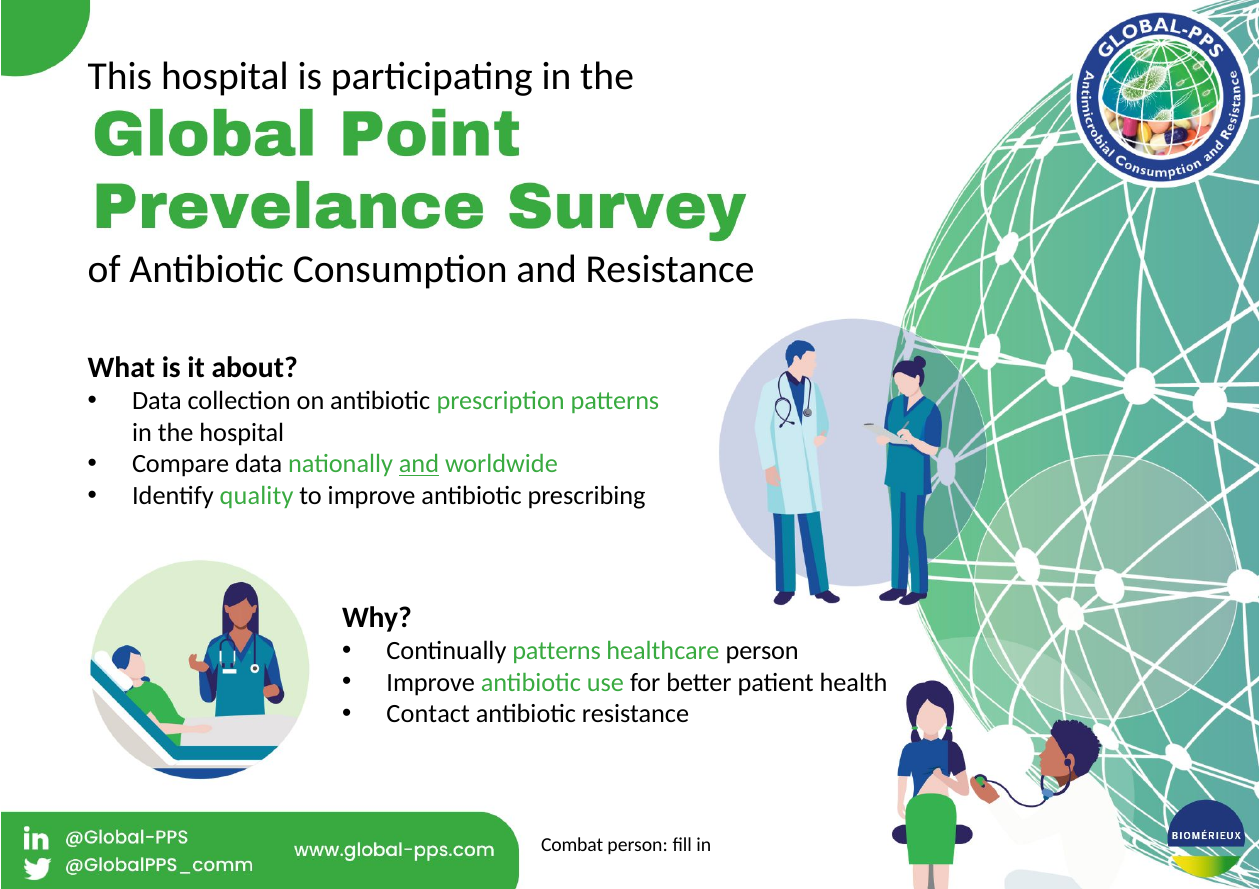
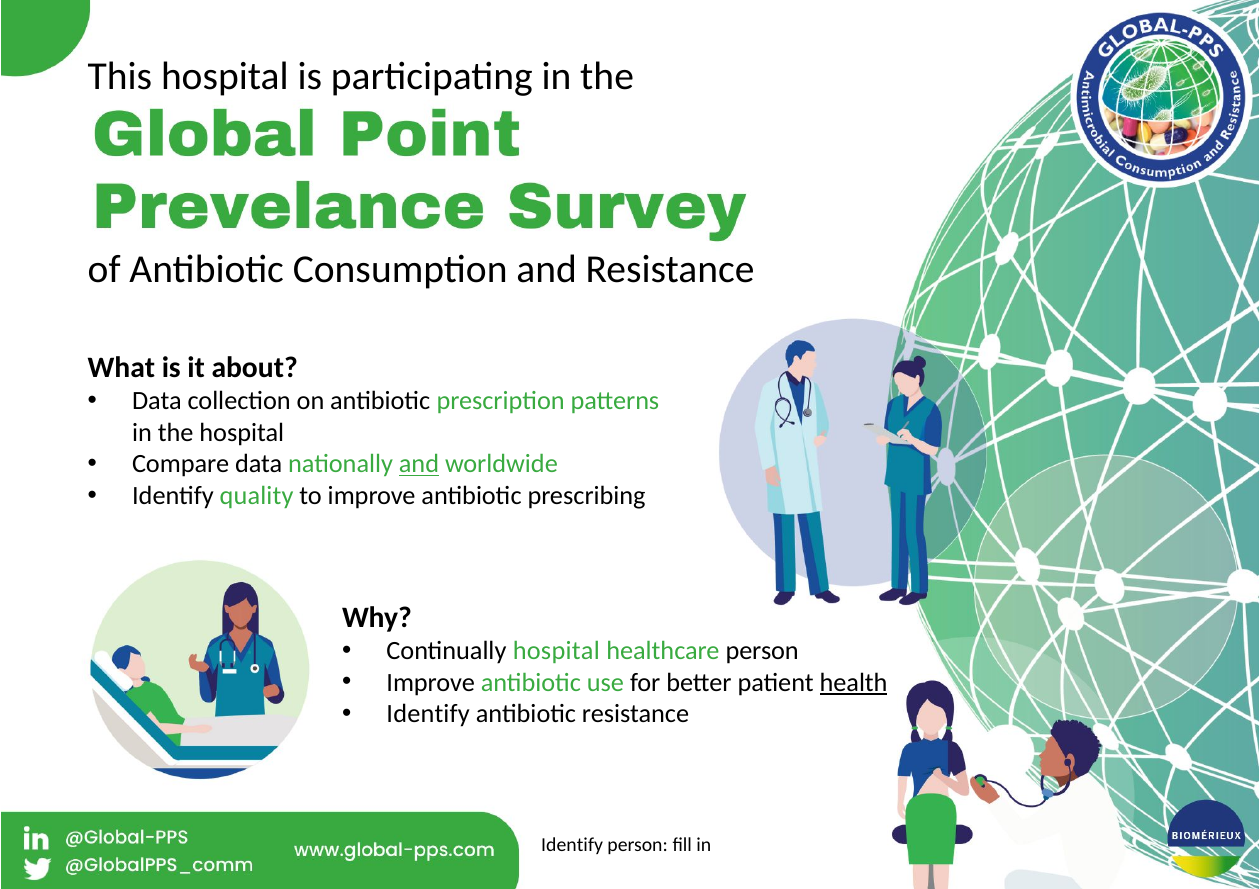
Continually patterns: patterns -> hospital
health underline: none -> present
Contact at (428, 714): Contact -> Identify
Combat at (572, 845): Combat -> Identify
